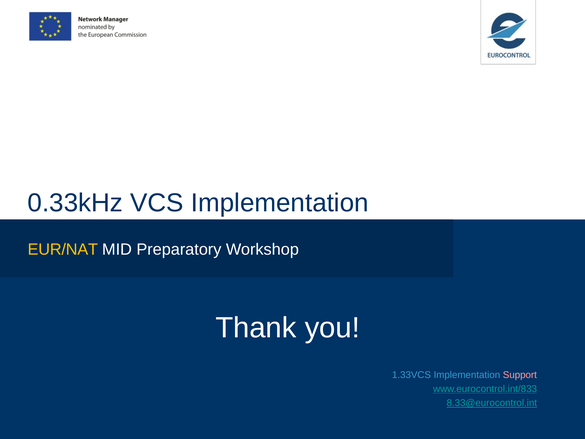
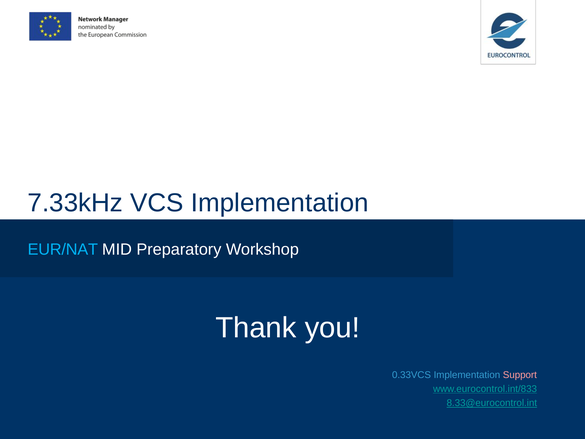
0.33kHz: 0.33kHz -> 7.33kHz
EUR/NAT colour: yellow -> light blue
1.33VCS: 1.33VCS -> 0.33VCS
